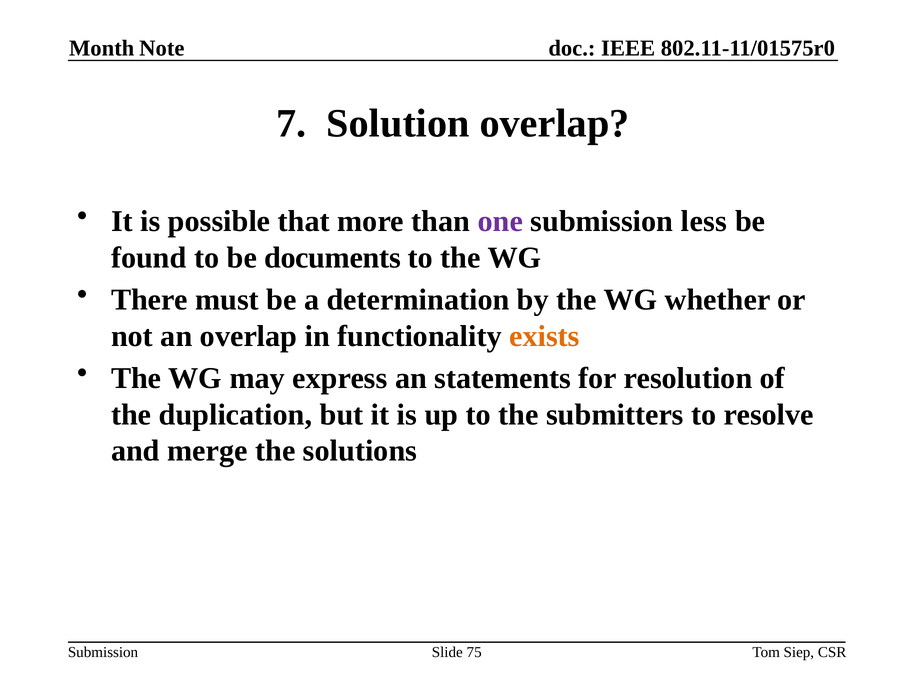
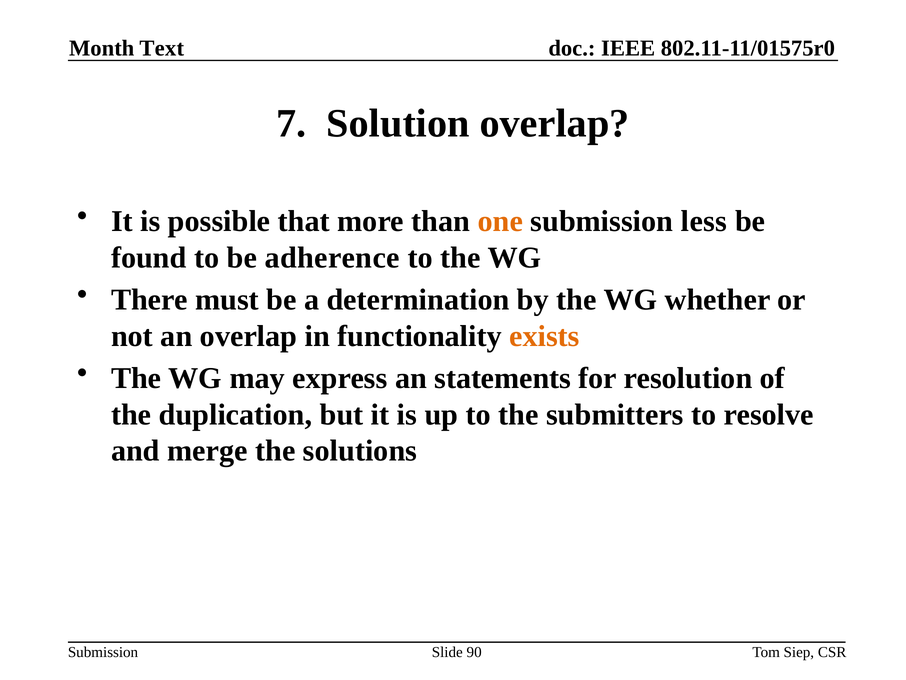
Note: Note -> Text
one colour: purple -> orange
documents: documents -> adherence
75: 75 -> 90
